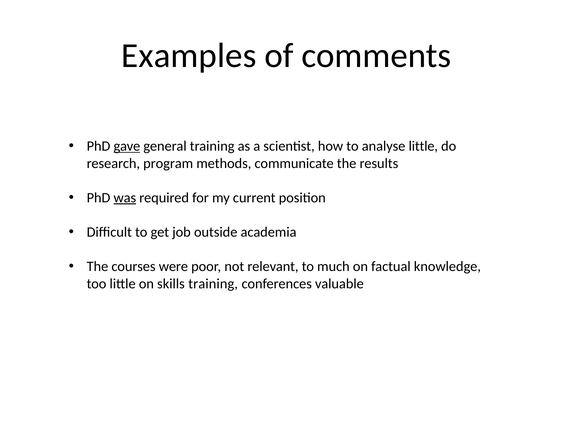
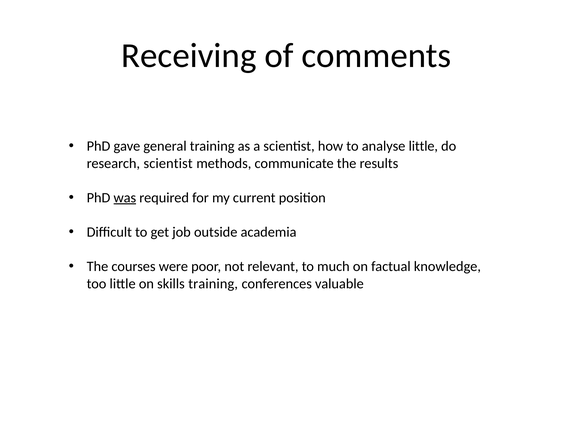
Examples: Examples -> Receiving
gave underline: present -> none
research program: program -> scientist
